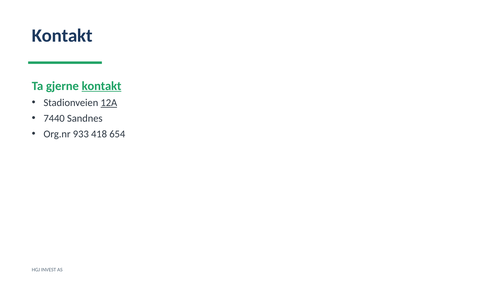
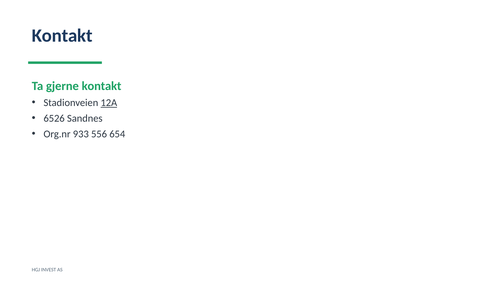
kontakt at (102, 86) underline: present -> none
7440: 7440 -> 6526
418: 418 -> 556
